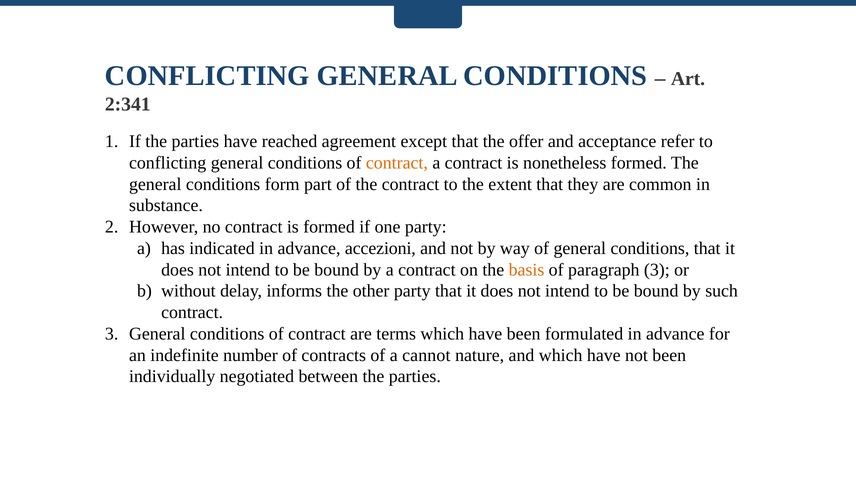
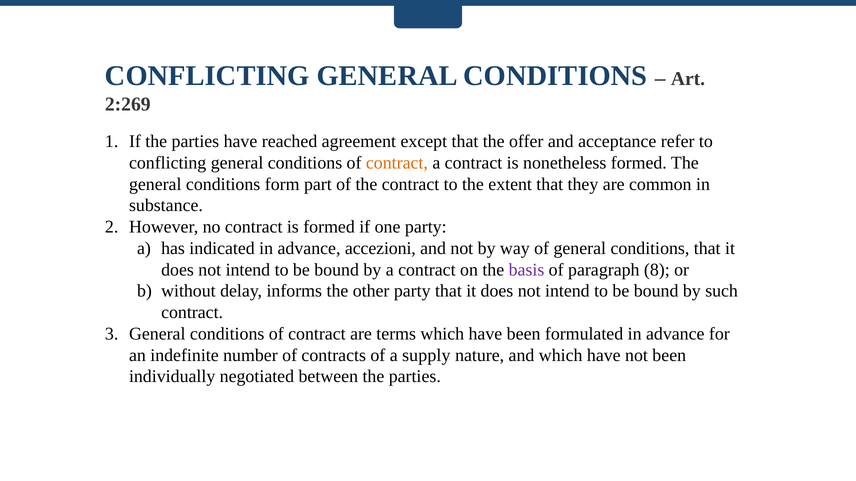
2:341: 2:341 -> 2:269
basis colour: orange -> purple
paragraph 3: 3 -> 8
cannot: cannot -> supply
